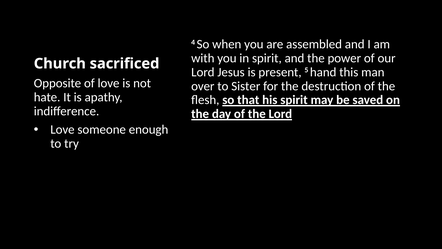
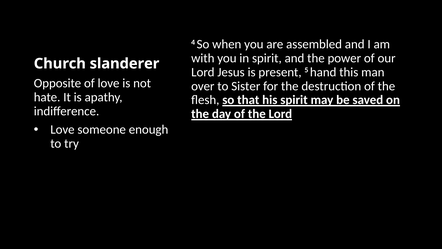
sacrificed: sacrificed -> slanderer
